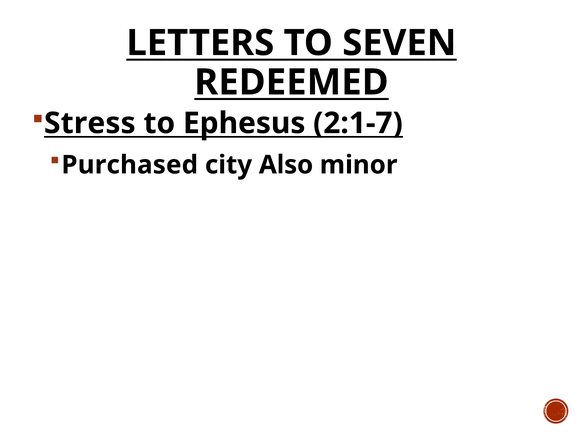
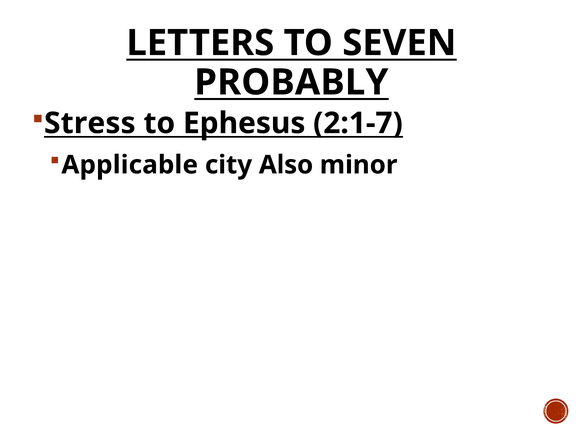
REDEEMED: REDEEMED -> PROBABLY
Purchased: Purchased -> Applicable
